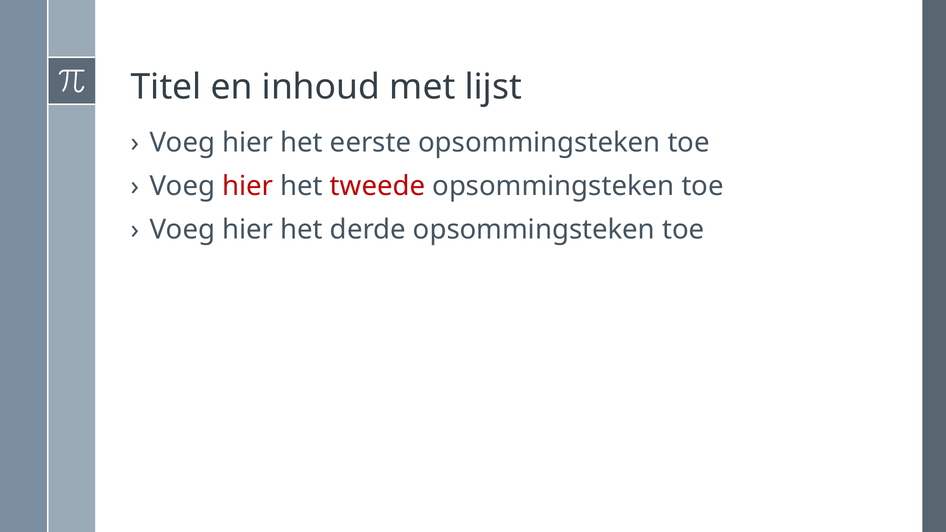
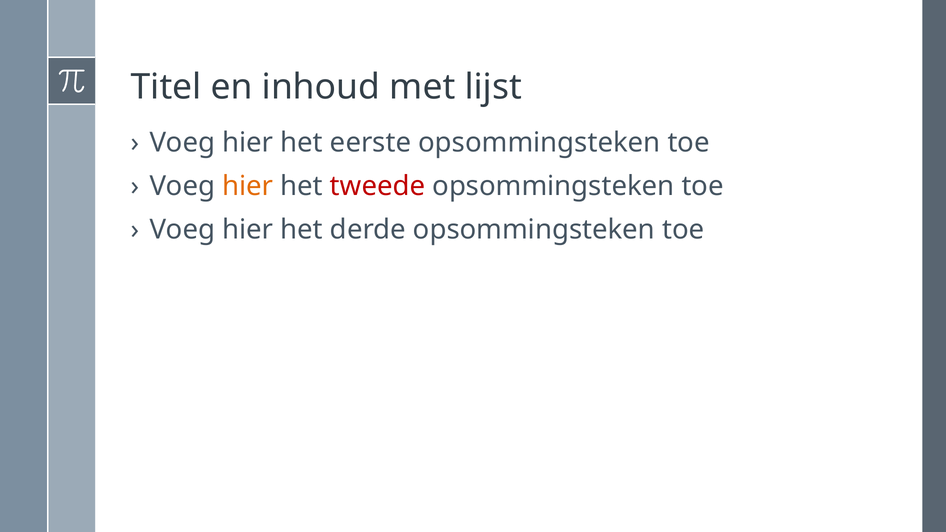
hier at (248, 186) colour: red -> orange
